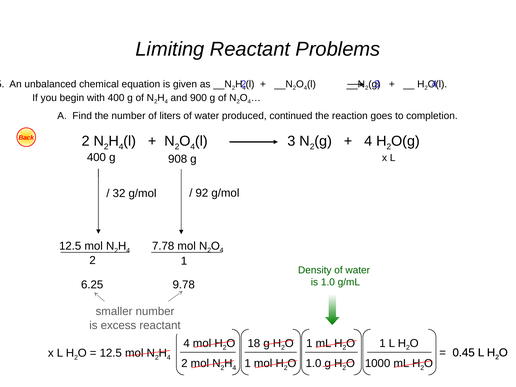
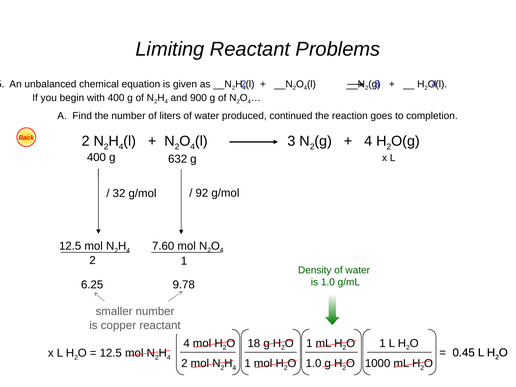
908: 908 -> 632
7.78: 7.78 -> 7.60
excess: excess -> copper
